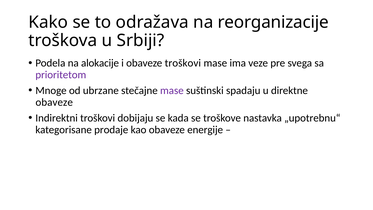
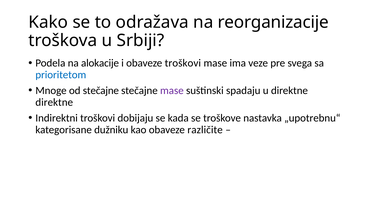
prioritetom colour: purple -> blue
od ubrzane: ubrzane -> stečajne
obaveze at (54, 102): obaveze -> direktne
prodaje: prodaje -> dužniku
energije: energije -> različite
